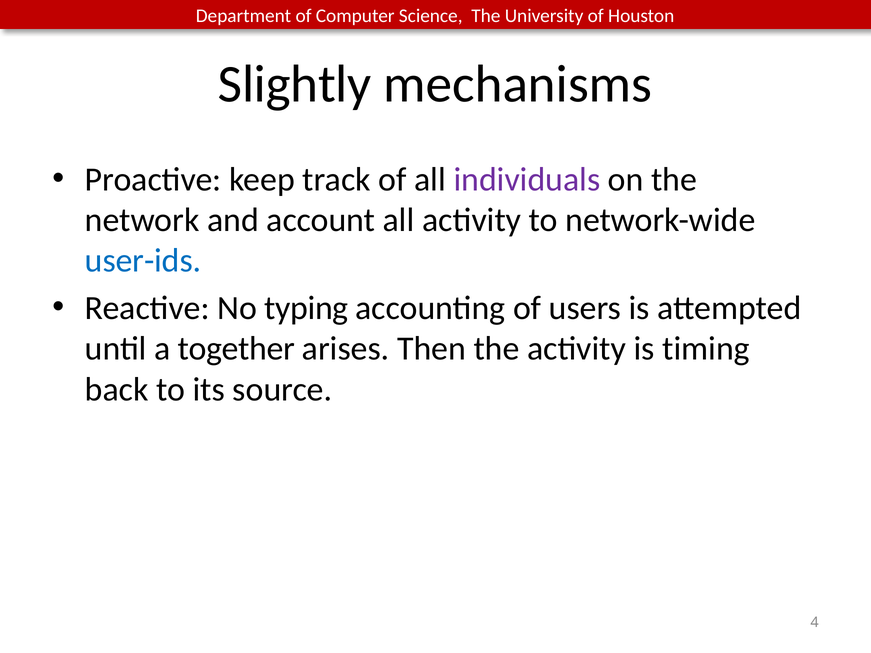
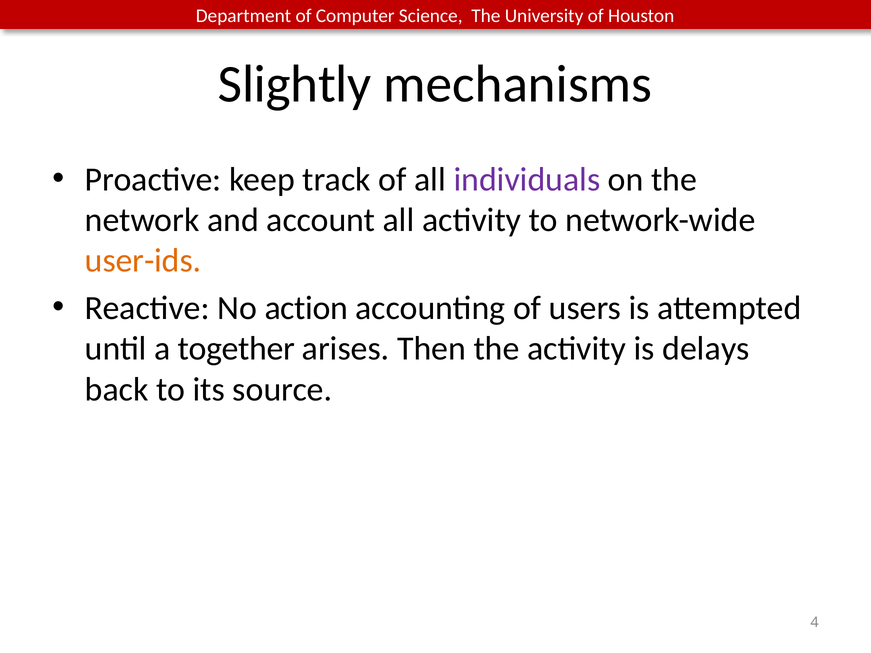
user-ids colour: blue -> orange
typing: typing -> action
timing: timing -> delays
